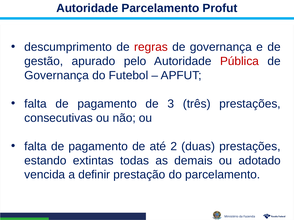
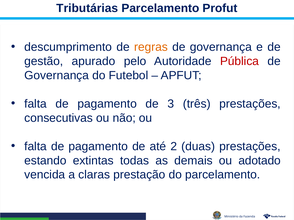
Autoridade at (87, 8): Autoridade -> Tributárias
regras colour: red -> orange
definir: definir -> claras
